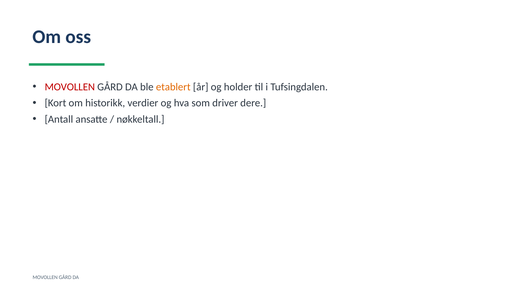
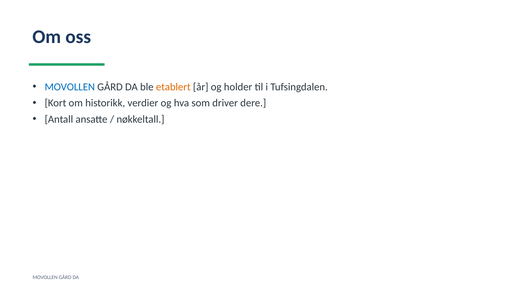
MOVOLLEN at (70, 87) colour: red -> blue
